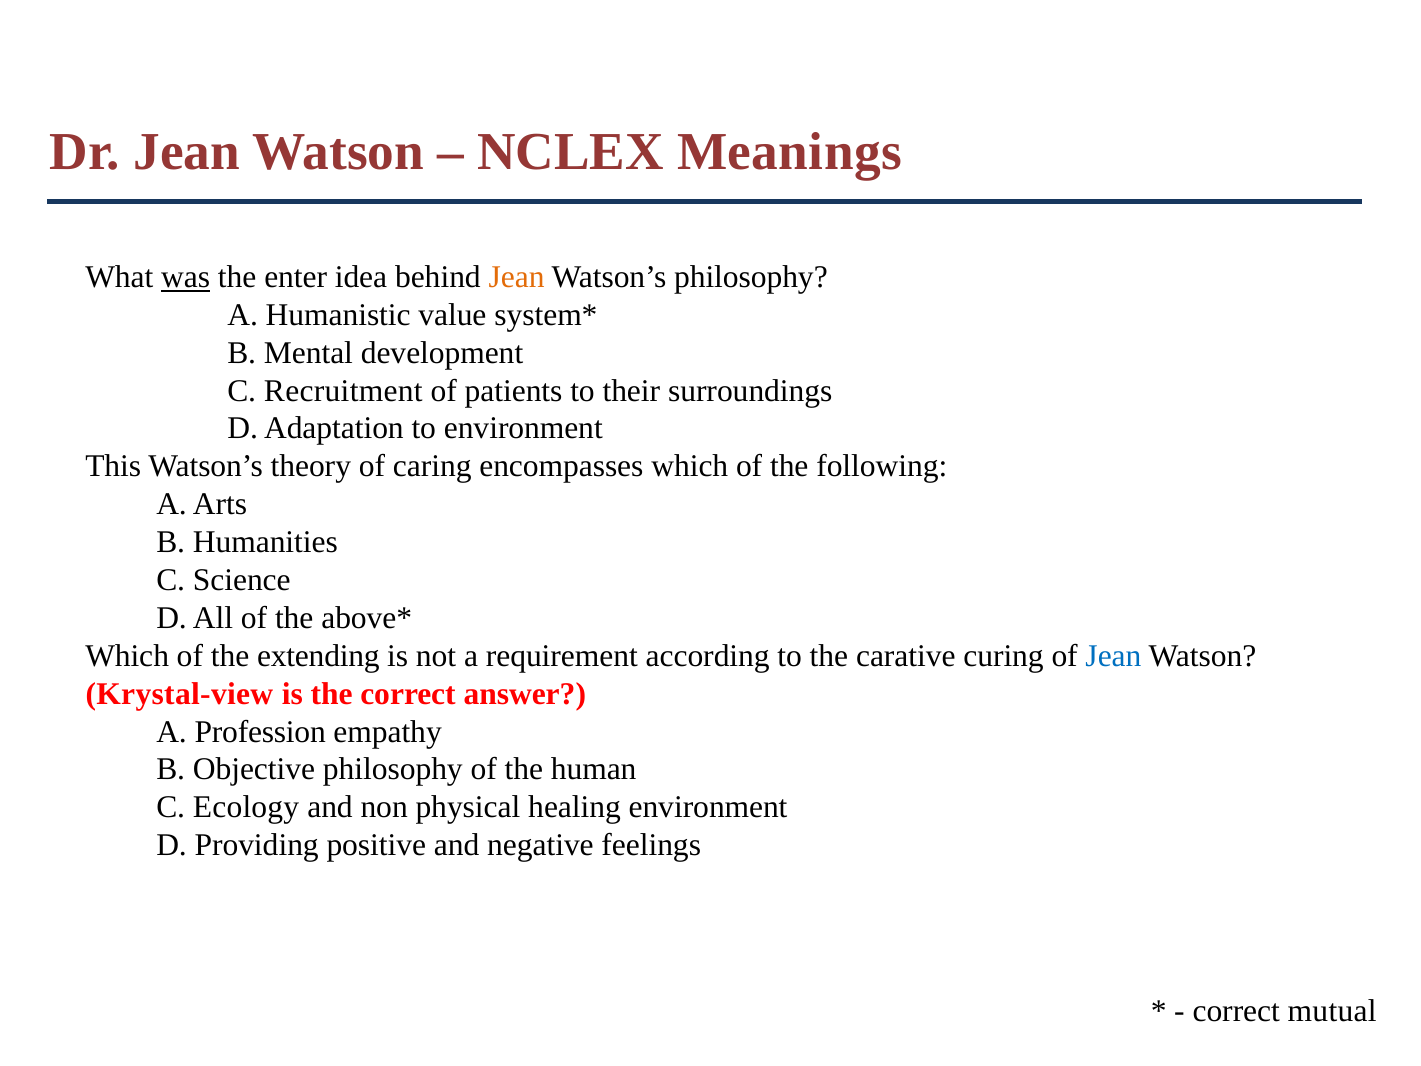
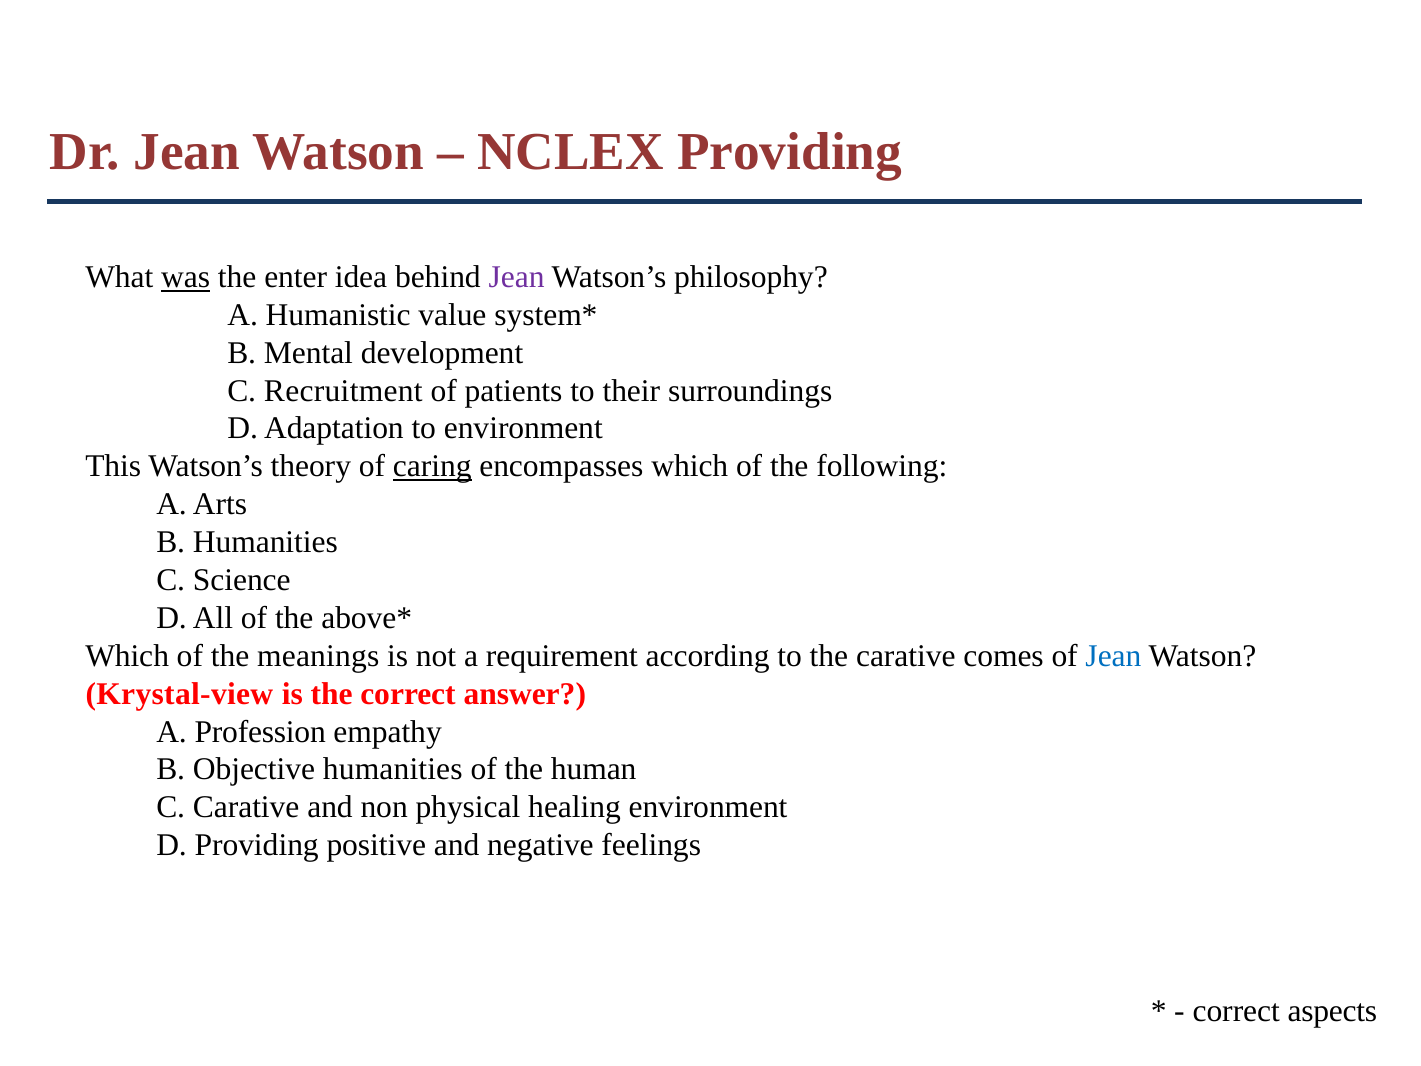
NCLEX Meanings: Meanings -> Providing
Jean at (517, 277) colour: orange -> purple
caring underline: none -> present
extending: extending -> meanings
curing: curing -> comes
Objective philosophy: philosophy -> humanities
C Ecology: Ecology -> Carative
mutual: mutual -> aspects
